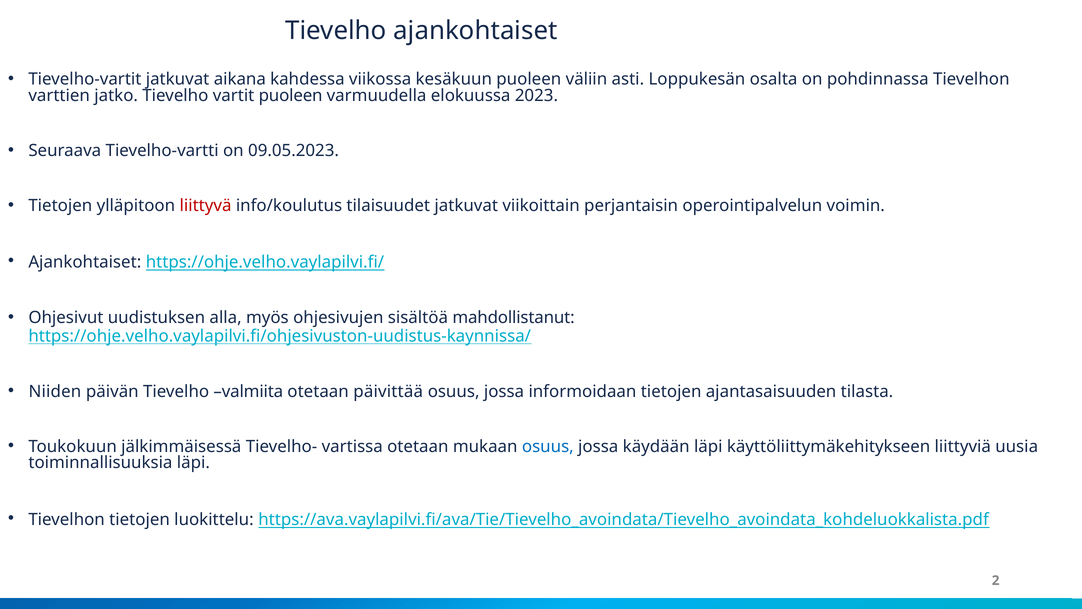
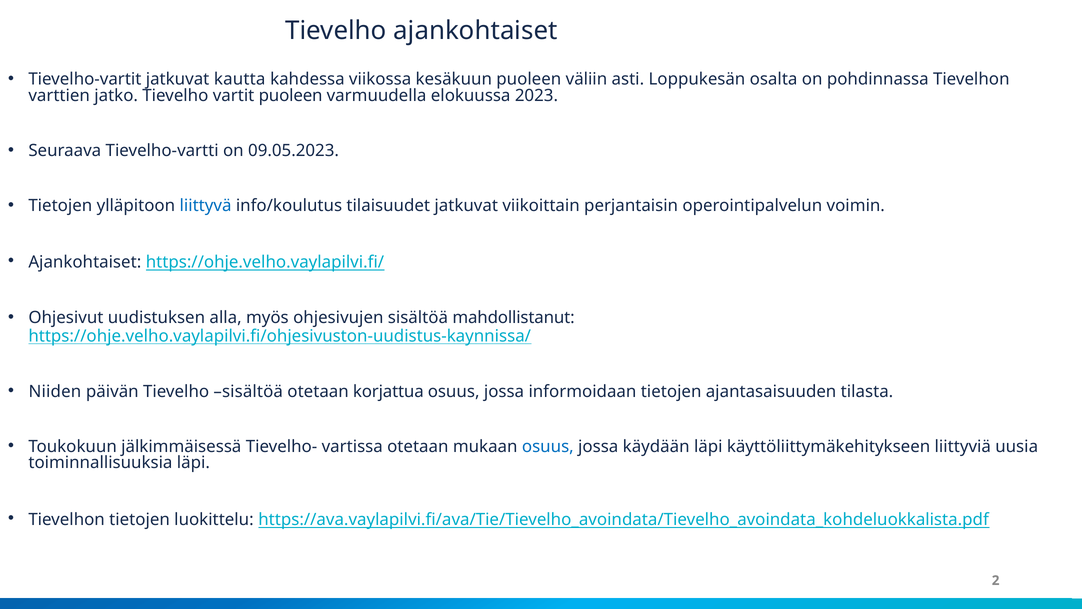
aikana: aikana -> kautta
liittyvä colour: red -> blue
Tievelho valmiita: valmiita -> sisältöä
päivittää: päivittää -> korjattua
